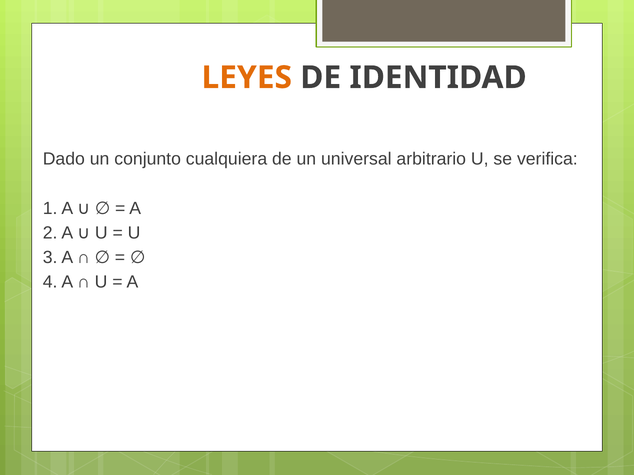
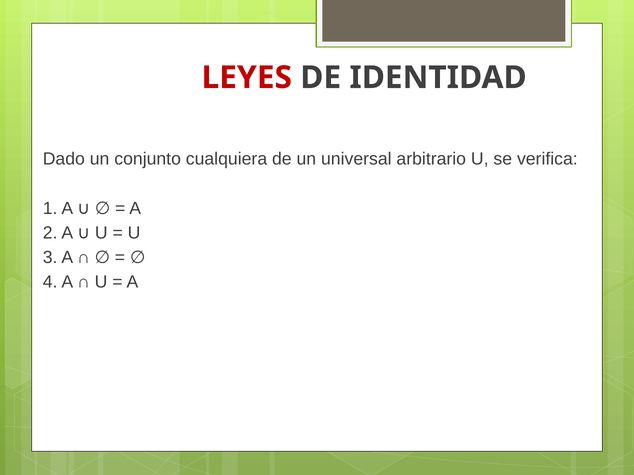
LEYES colour: orange -> red
